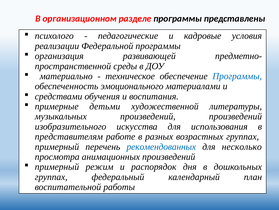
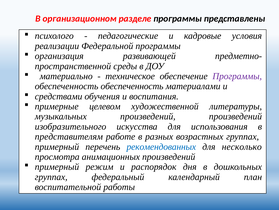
Программы at (237, 76) colour: blue -> purple
обеспеченность эмоционального: эмоционального -> обеспеченность
детьми: детьми -> целевом
